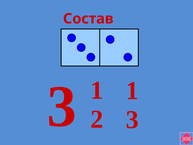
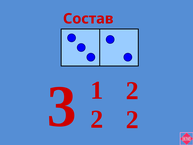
3 1: 1 -> 2
3 at (132, 120): 3 -> 2
